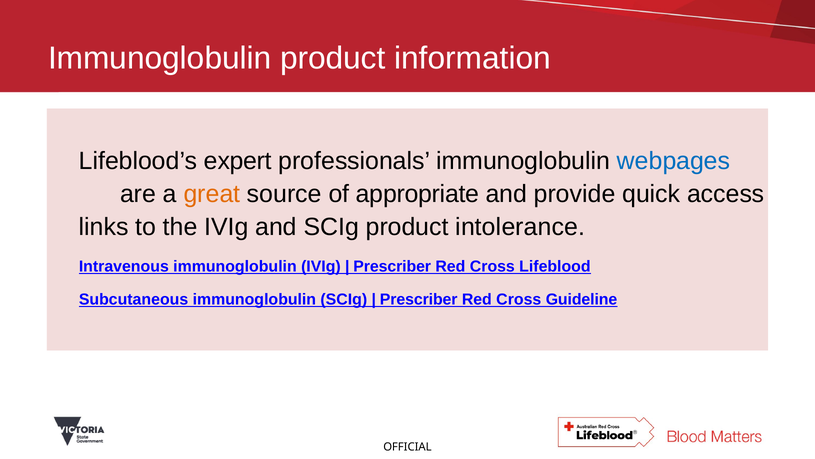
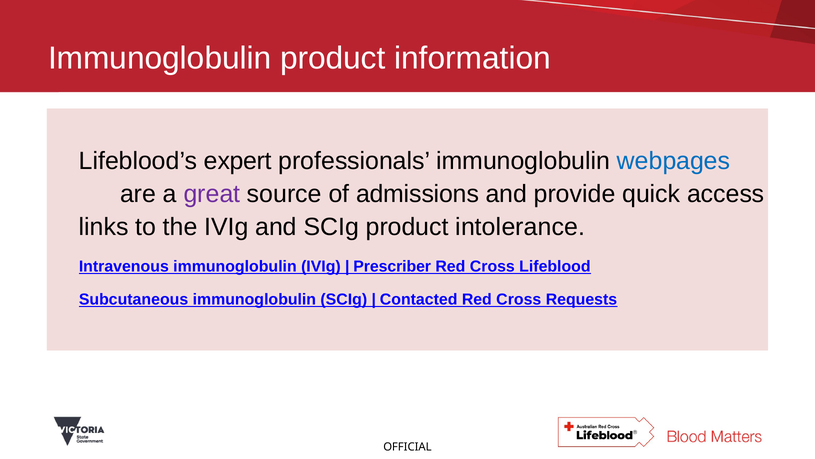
great colour: orange -> purple
appropriate: appropriate -> admissions
Prescriber at (419, 299): Prescriber -> Contacted
Guideline: Guideline -> Requests
